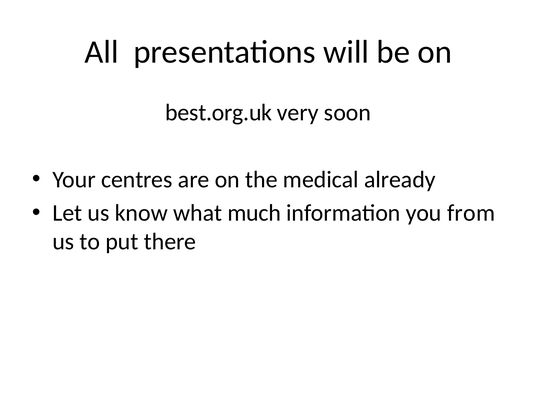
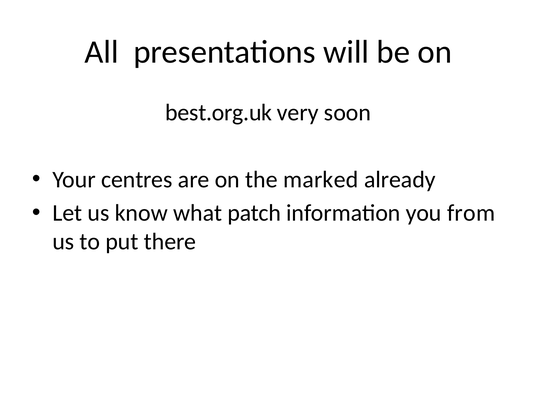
medical: medical -> marked
much: much -> patch
